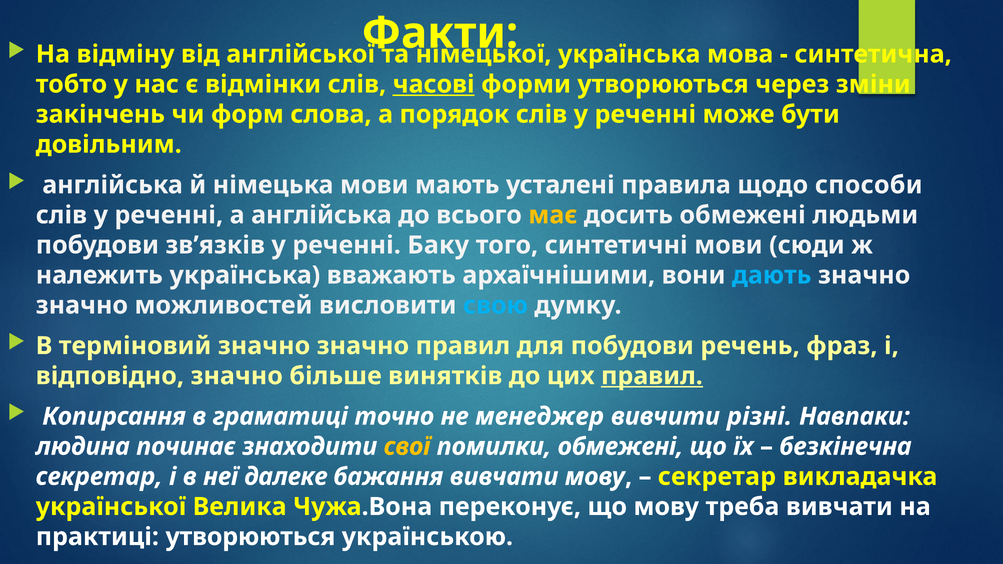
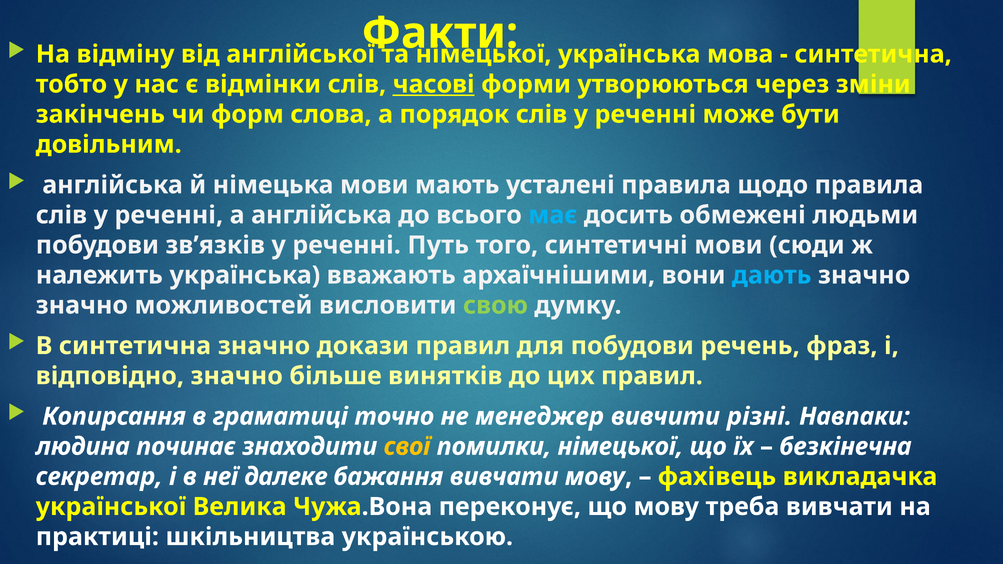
щодо способи: способи -> правила
має colour: yellow -> light blue
Баку: Баку -> Путь
свою colour: light blue -> light green
В терміновий: терміновий -> синтетична
значно at (363, 346): значно -> докази
правил at (652, 376) underline: present -> none
помилки обмежені: обмежені -> німецької
секретар at (717, 477): секретар -> фахівець
практиці утворюються: утворюються -> шкільництва
